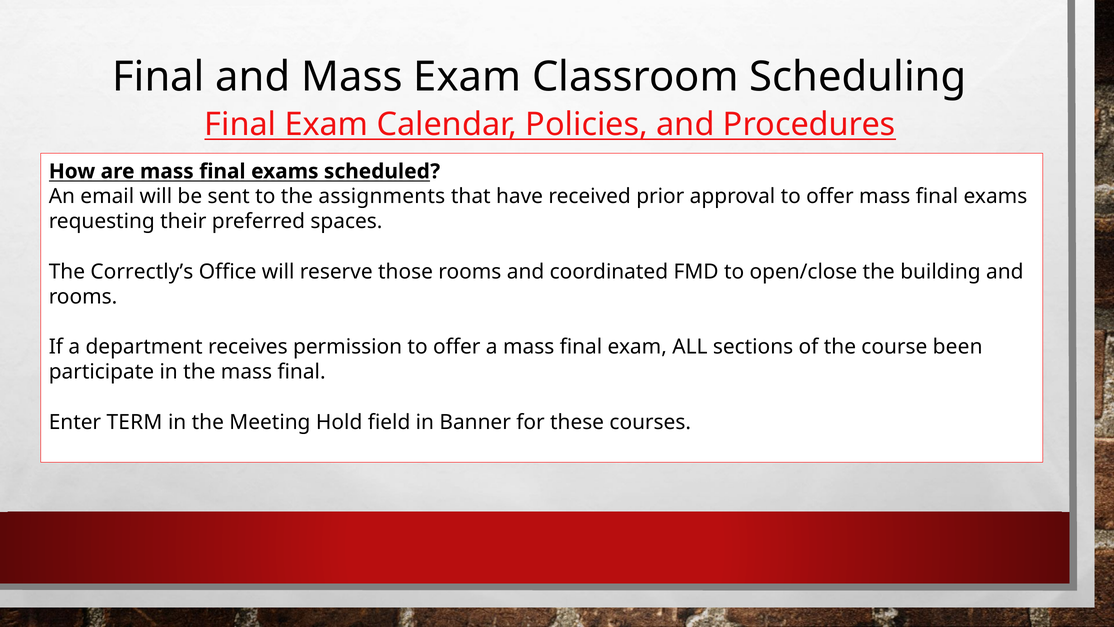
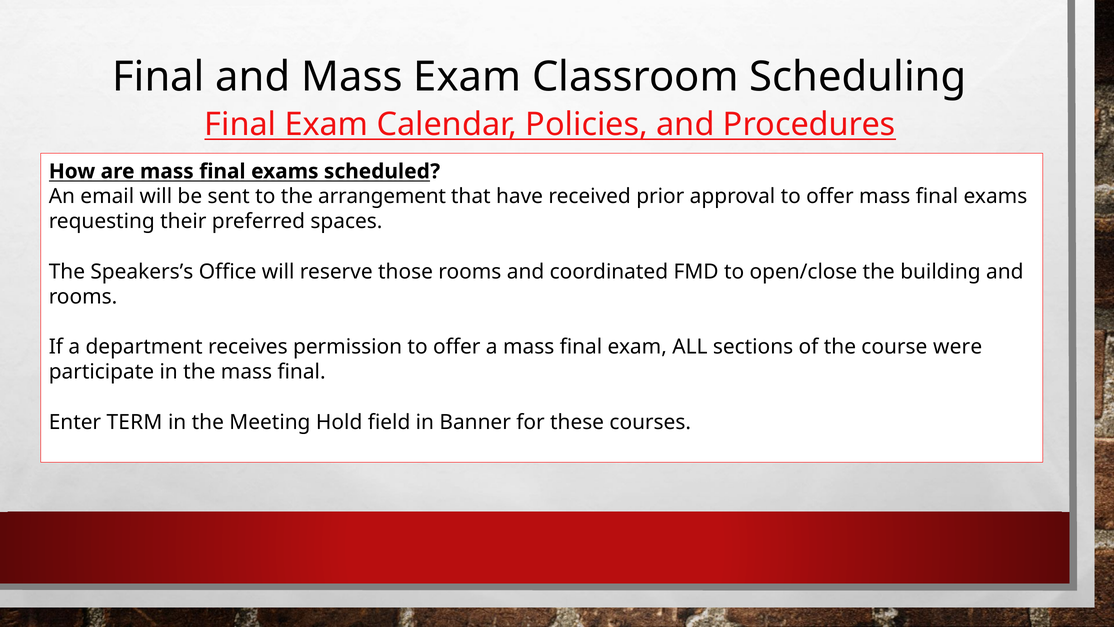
assignments: assignments -> arrangement
Correctly’s: Correctly’s -> Speakers’s
been: been -> were
